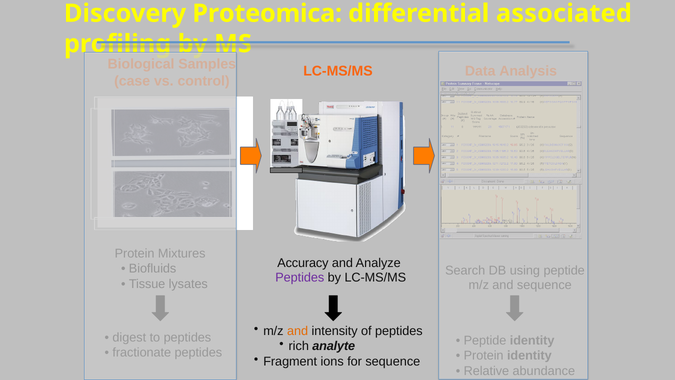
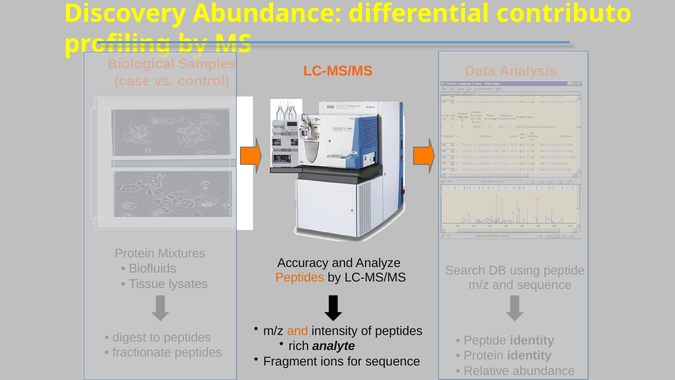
Discovery Proteomica: Proteomica -> Abundance
associated: associated -> contributo
Peptides at (300, 277) colour: purple -> orange
